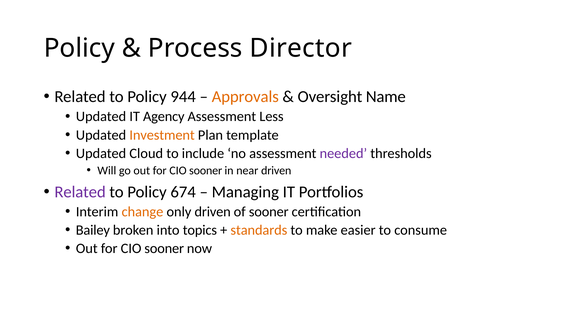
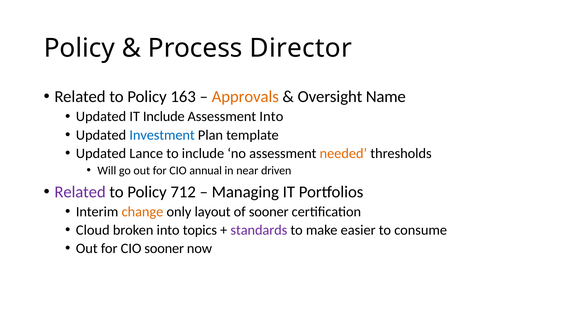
944: 944 -> 163
IT Agency: Agency -> Include
Assessment Less: Less -> Into
Investment colour: orange -> blue
Cloud: Cloud -> Lance
needed colour: purple -> orange
sooner at (206, 171): sooner -> annual
674: 674 -> 712
only driven: driven -> layout
Bailey: Bailey -> Cloud
standards colour: orange -> purple
